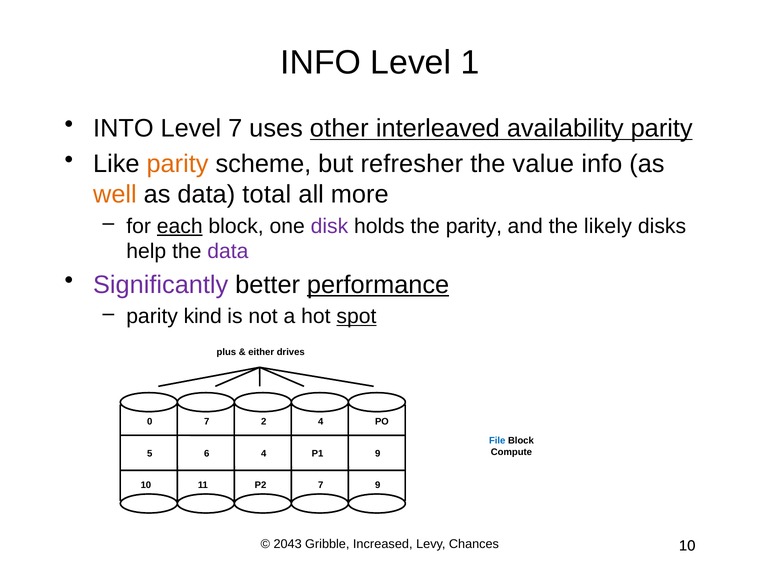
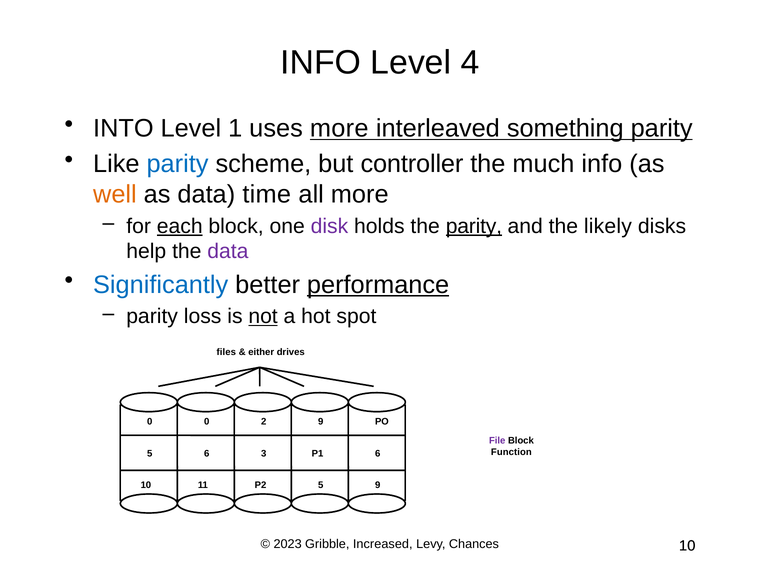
1: 1 -> 4
Level 7: 7 -> 1
uses other: other -> more
availability: availability -> something
parity at (177, 164) colour: orange -> blue
refresher: refresher -> controller
value: value -> much
total: total -> time
parity at (474, 226) underline: none -> present
Significantly colour: purple -> blue
kind: kind -> loss
not underline: none -> present
spot underline: present -> none
plus: plus -> files
0 7: 7 -> 0
2 4: 4 -> 9
File colour: blue -> purple
Compute: Compute -> Function
6 4: 4 -> 3
P1 9: 9 -> 6
P2 7: 7 -> 5
2043: 2043 -> 2023
